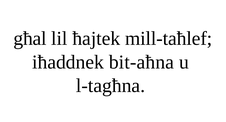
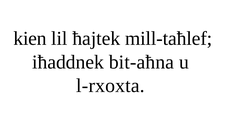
għal: għal -> kien
l-tagħna: l-tagħna -> l-rxoxta
